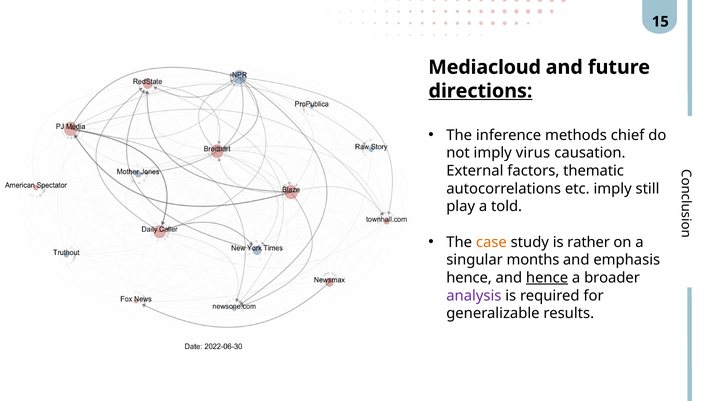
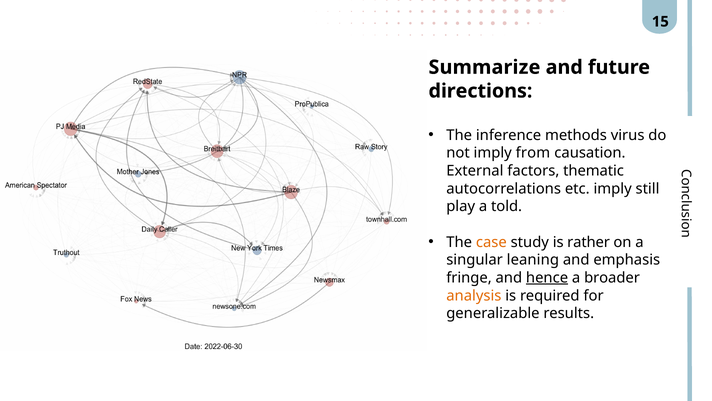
Mediacloud: Mediacloud -> Summarize
directions underline: present -> none
chief: chief -> virus
virus: virus -> from
months: months -> leaning
hence at (469, 277): hence -> fringe
analysis colour: purple -> orange
